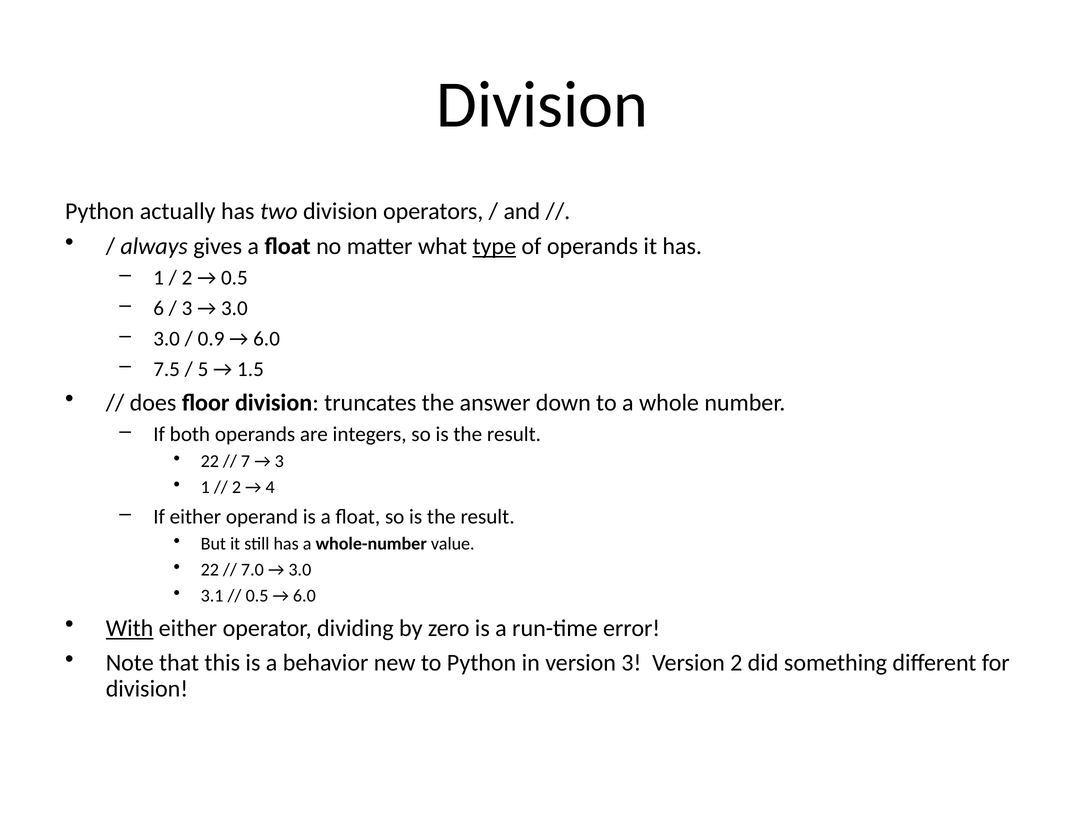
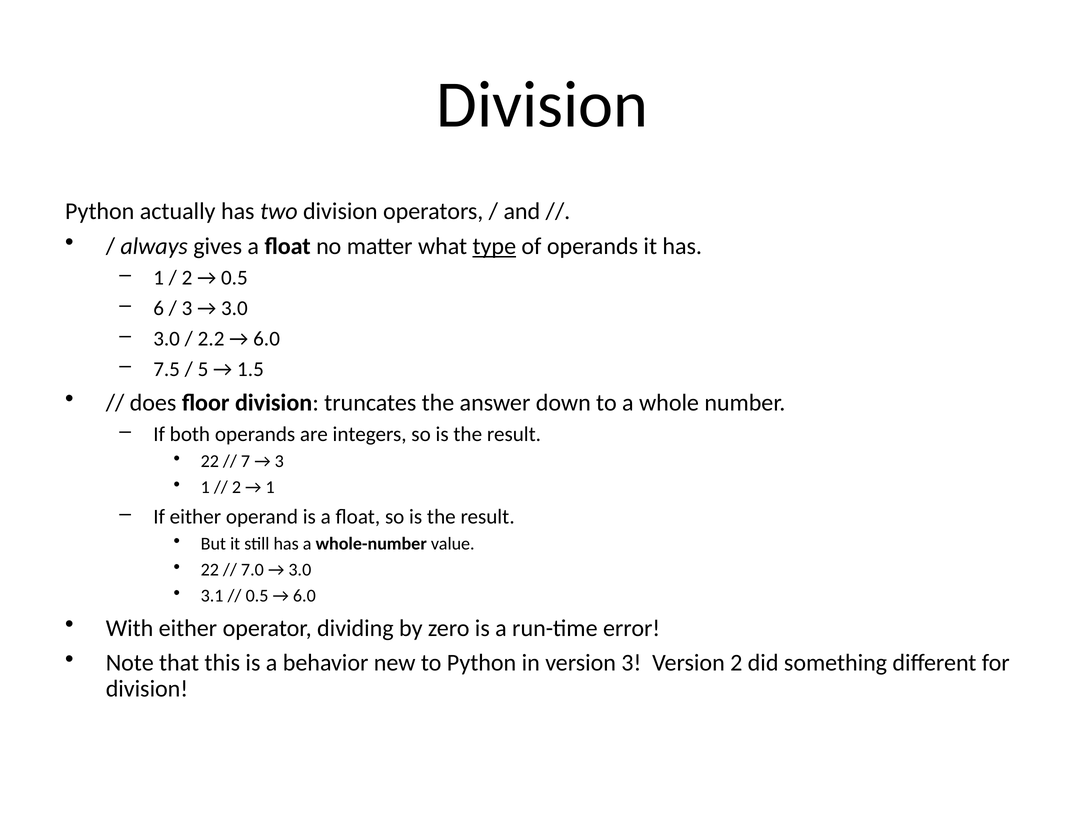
0.9: 0.9 -> 2.2
4 at (270, 487): 4 -> 1
With underline: present -> none
